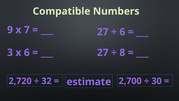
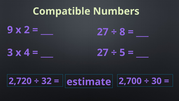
7: 7 -> 2
6 at (122, 32): 6 -> 8
x 6: 6 -> 4
8: 8 -> 5
